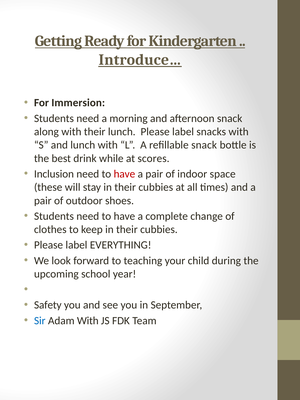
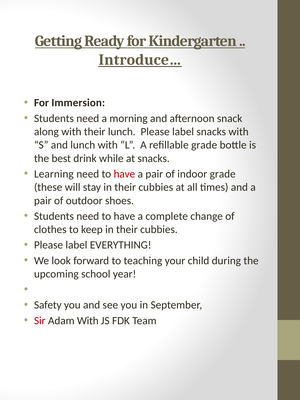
refillable snack: snack -> grade
at scores: scores -> snacks
Inclusion: Inclusion -> Learning
indoor space: space -> grade
Sir colour: blue -> red
